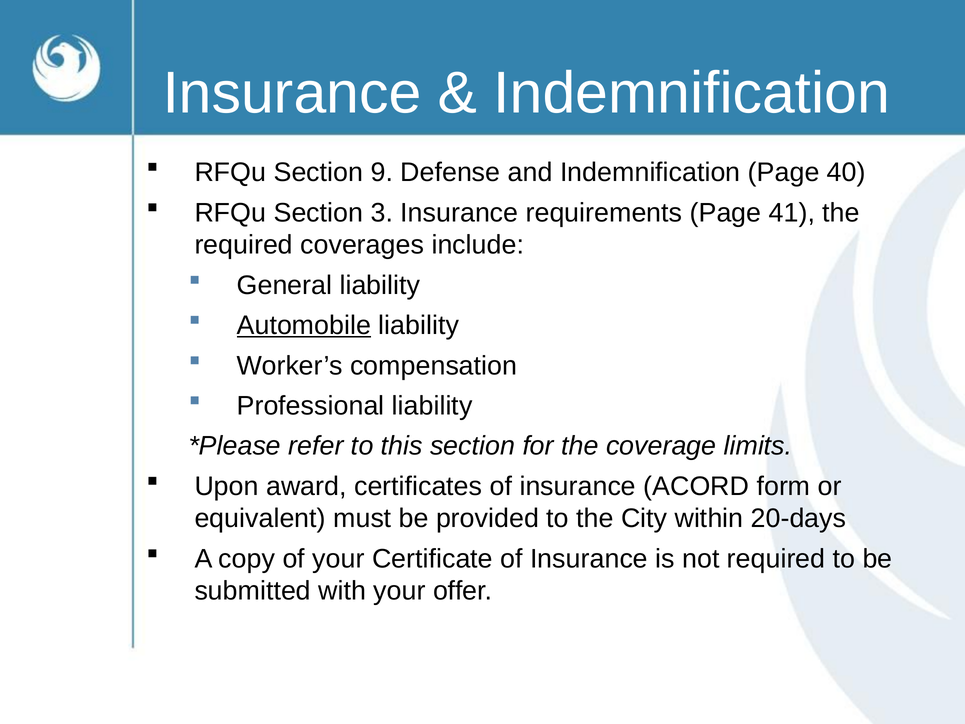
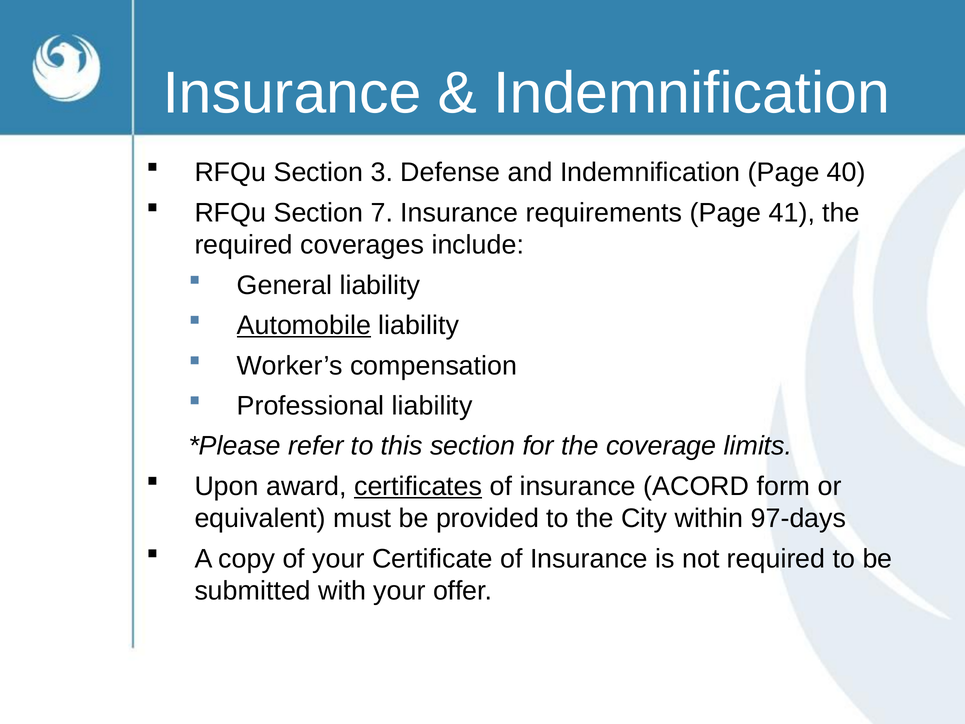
9: 9 -> 3
3: 3 -> 7
certificates underline: none -> present
20-days: 20-days -> 97-days
